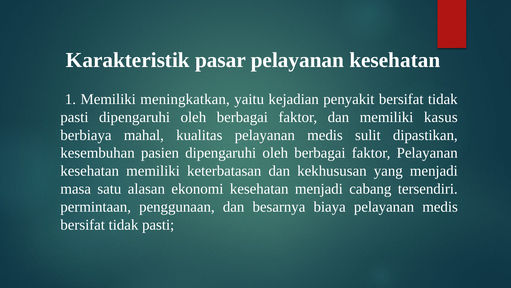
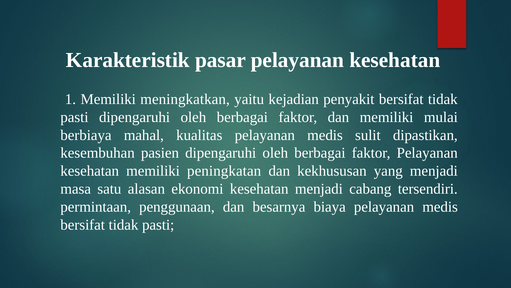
kasus: kasus -> mulai
keterbatasan: keterbatasan -> peningkatan
